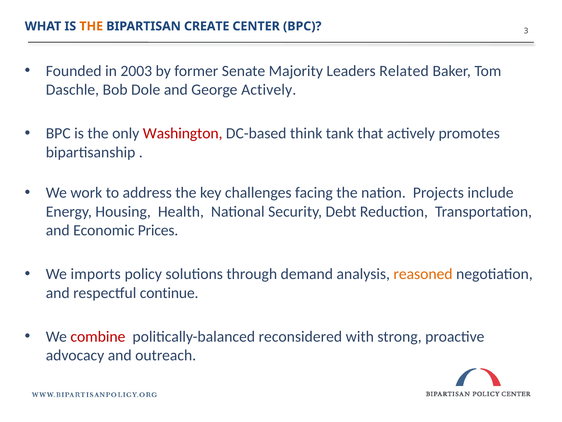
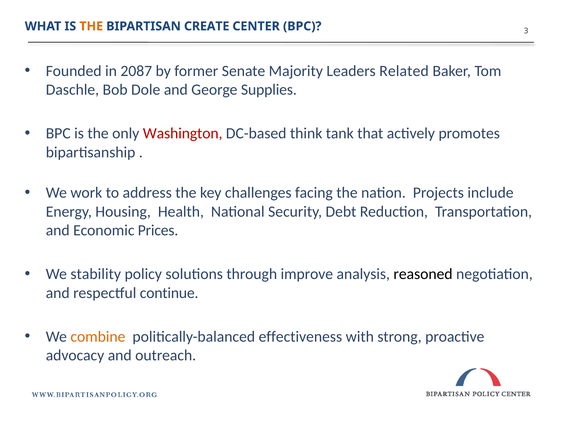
2003: 2003 -> 2087
George Actively: Actively -> Supplies
imports: imports -> stability
demand: demand -> improve
reasoned colour: orange -> black
combine colour: red -> orange
reconsidered: reconsidered -> effectiveness
